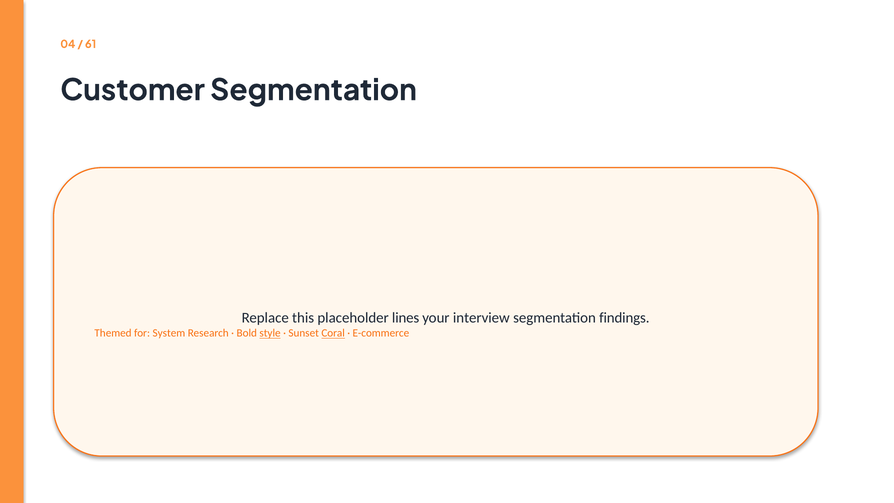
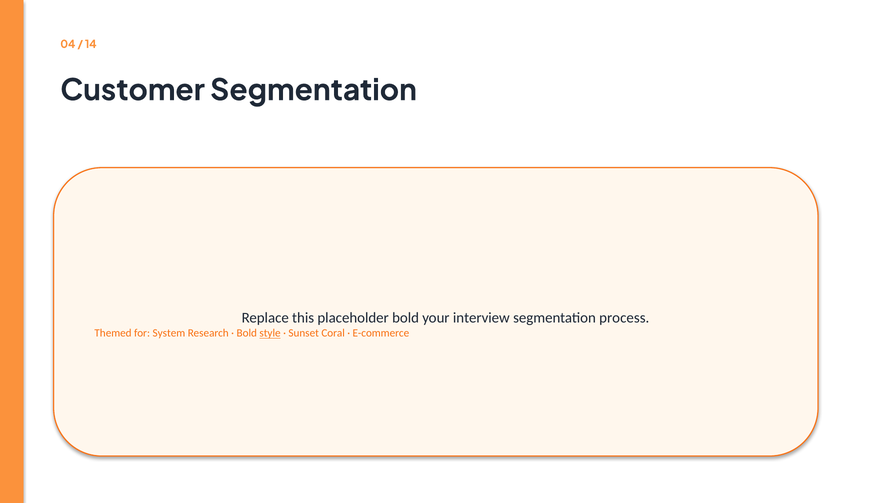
61: 61 -> 14
placeholder lines: lines -> bold
findings: findings -> process
Coral underline: present -> none
